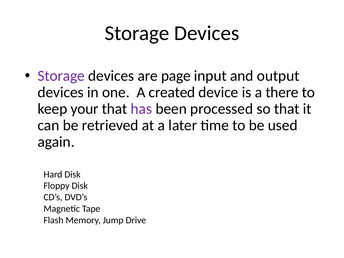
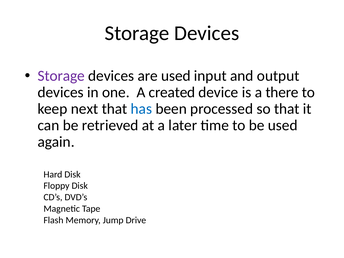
are page: page -> used
your: your -> next
has colour: purple -> blue
